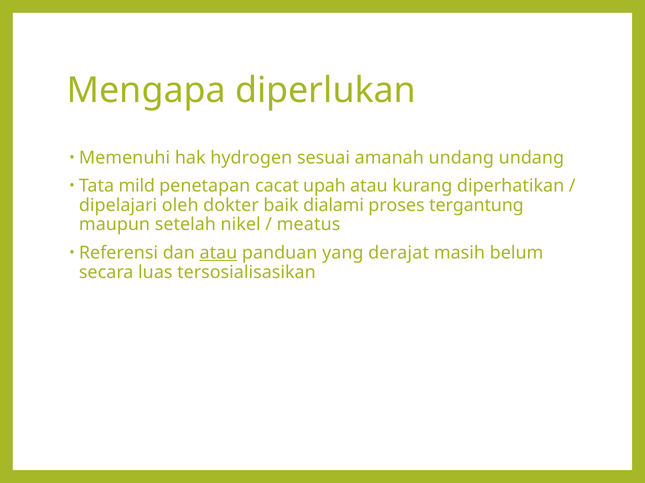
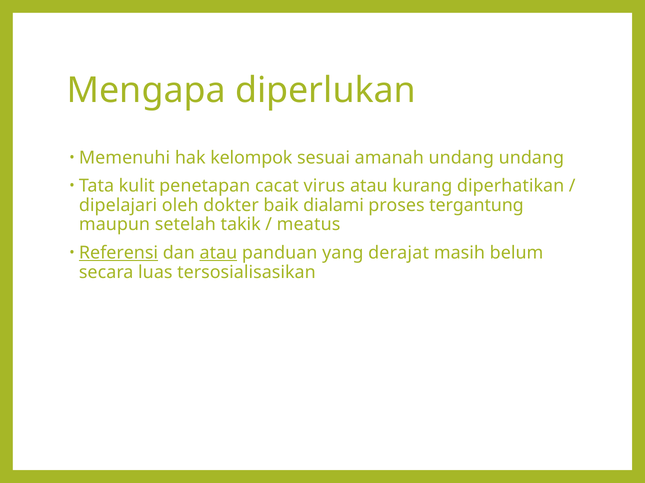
hydrogen: hydrogen -> kelompok
mild: mild -> kulit
upah: upah -> virus
nikel: nikel -> takik
Referensi underline: none -> present
